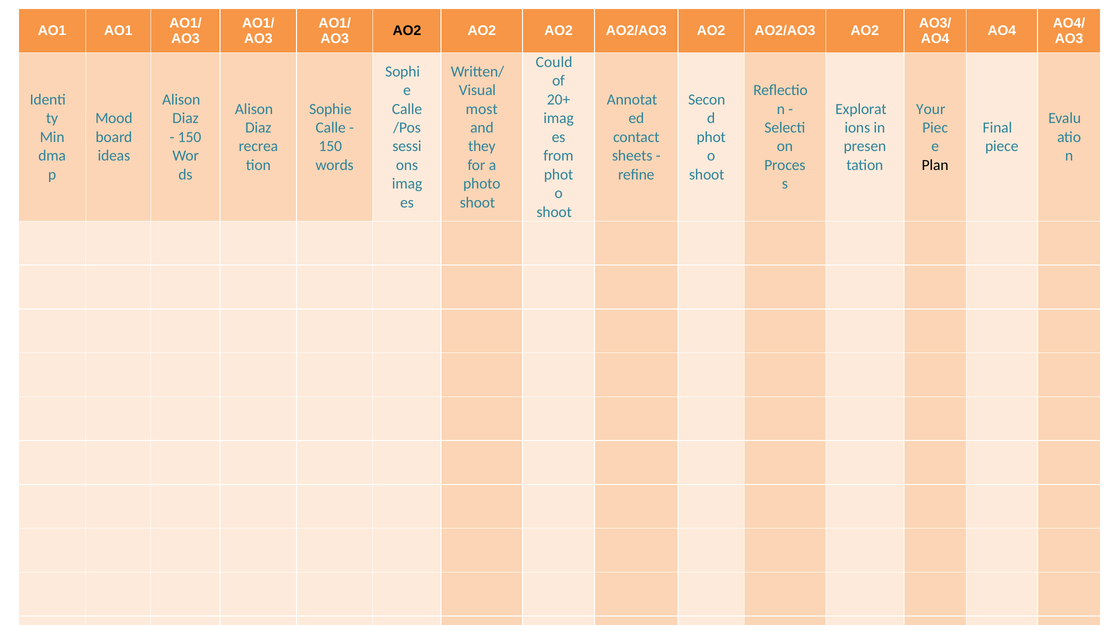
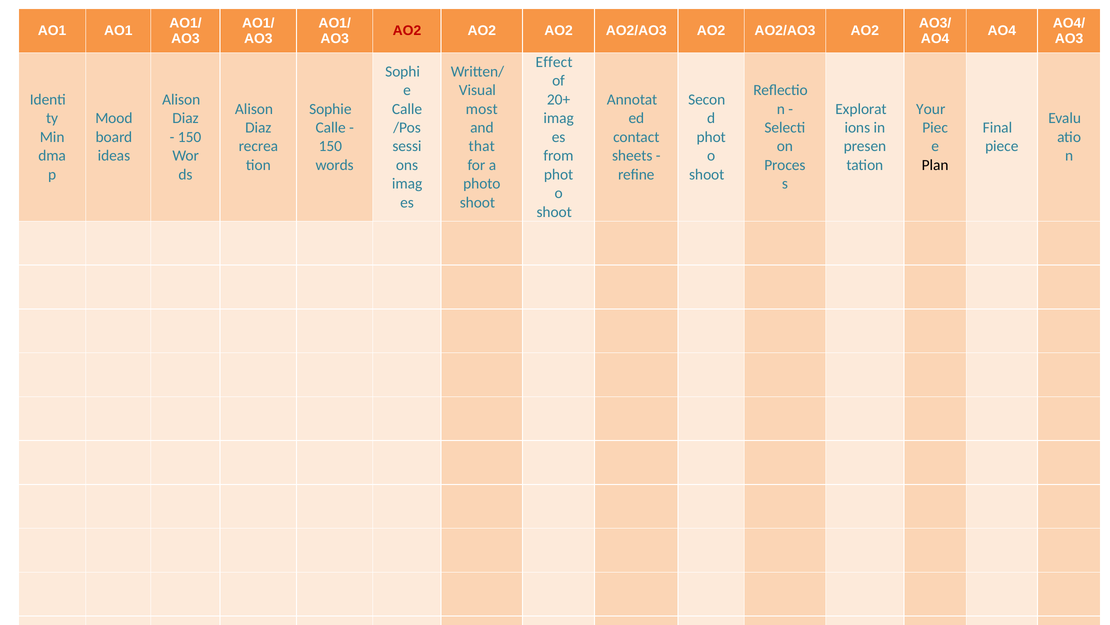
AO2 at (407, 31) colour: black -> red
Could: Could -> Effect
they: they -> that
